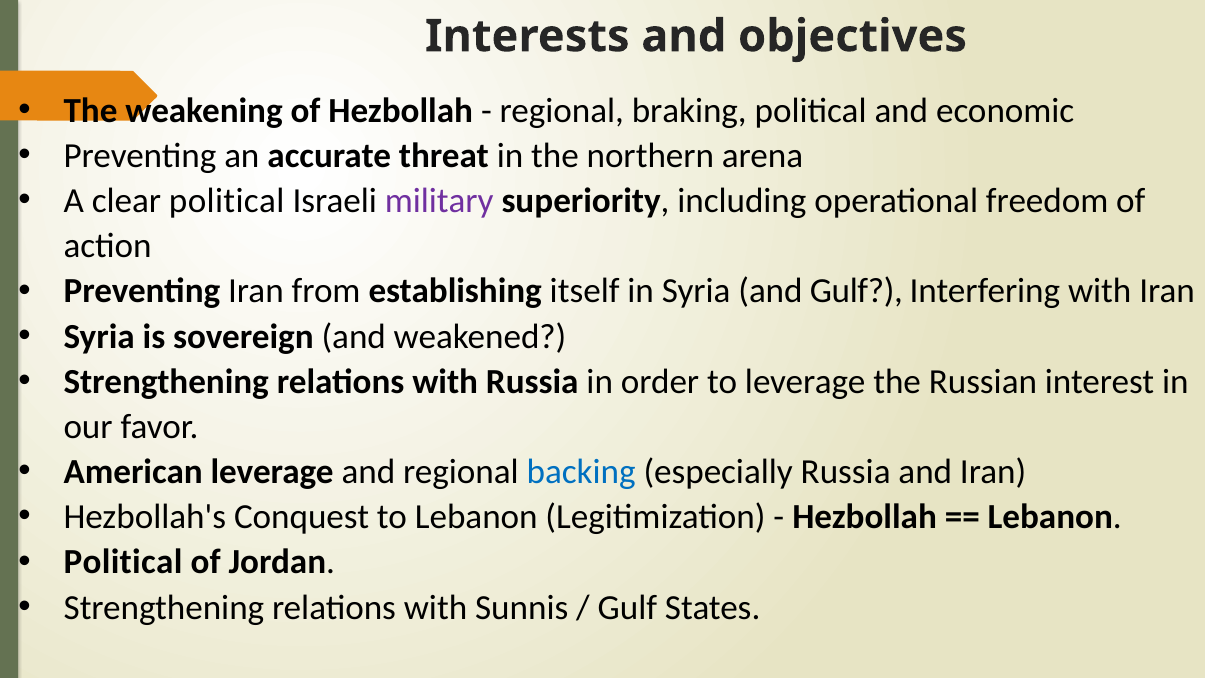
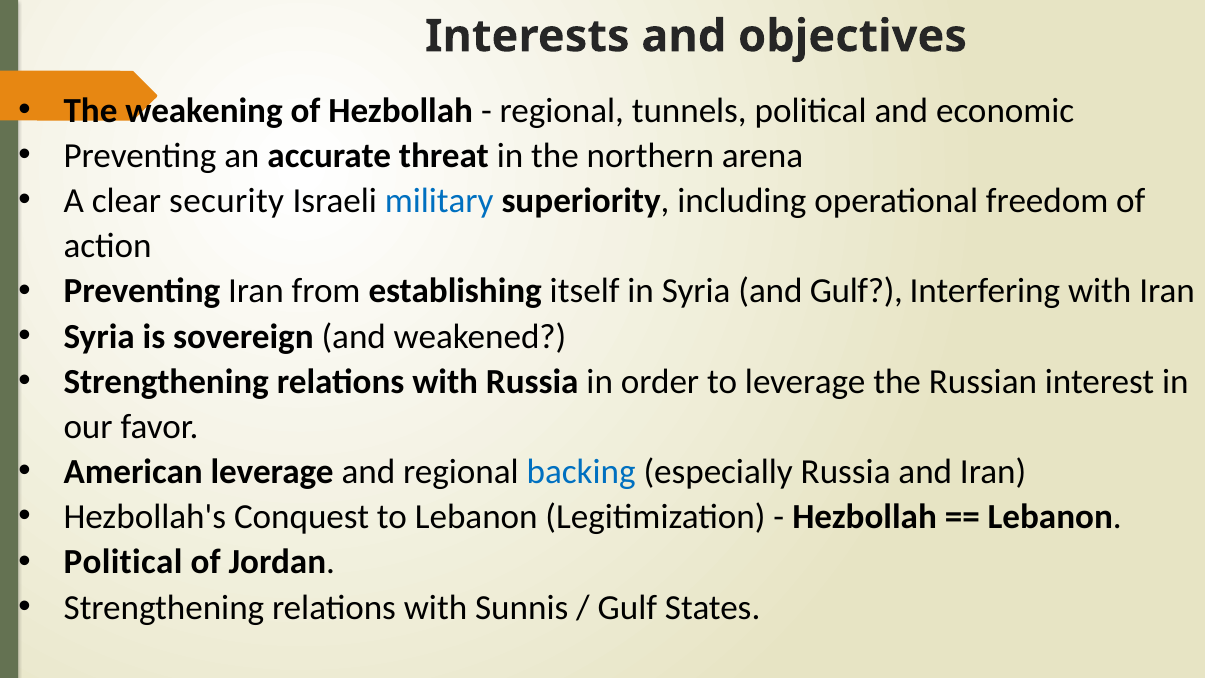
braking: braking -> tunnels
clear political: political -> security
military colour: purple -> blue
